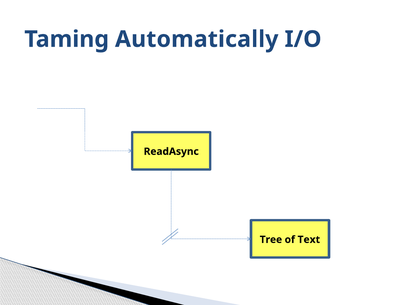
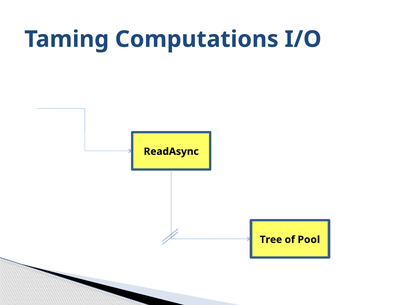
Automatically: Automatically -> Computations
Text: Text -> Pool
